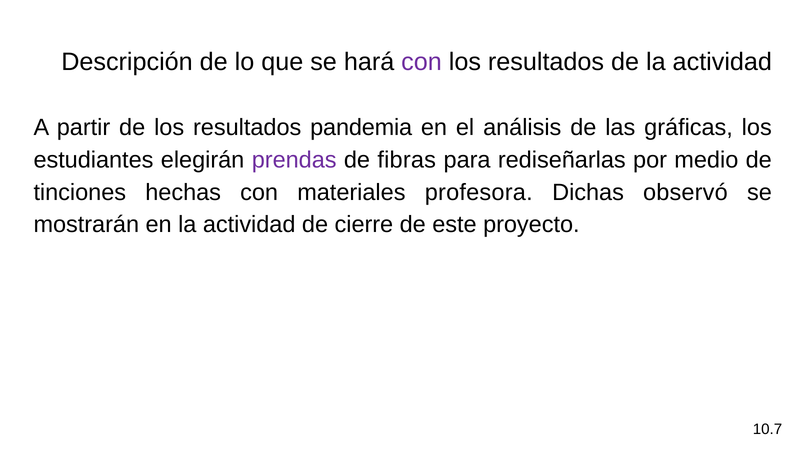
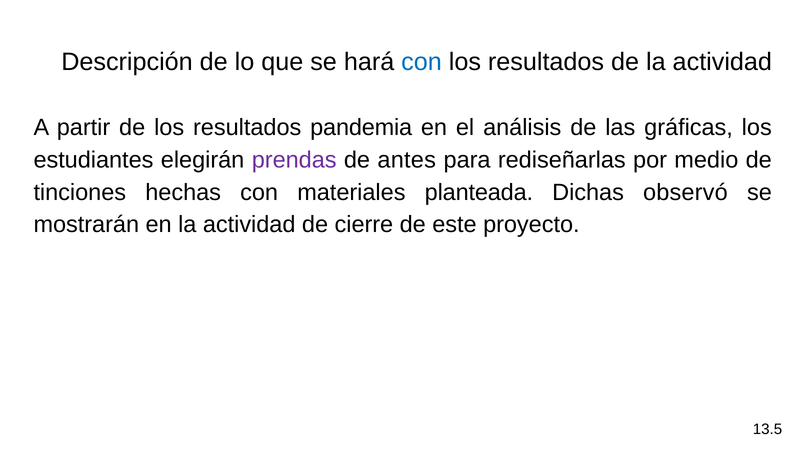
con at (422, 62) colour: purple -> blue
fibras: fibras -> antes
profesora: profesora -> planteada
10.7: 10.7 -> 13.5
